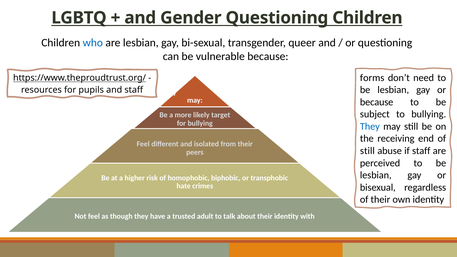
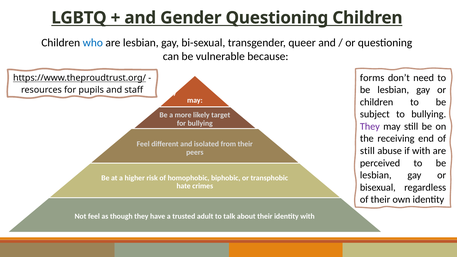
because at (377, 102): because -> children
They at (370, 127) colour: blue -> purple
if staff: staff -> with
